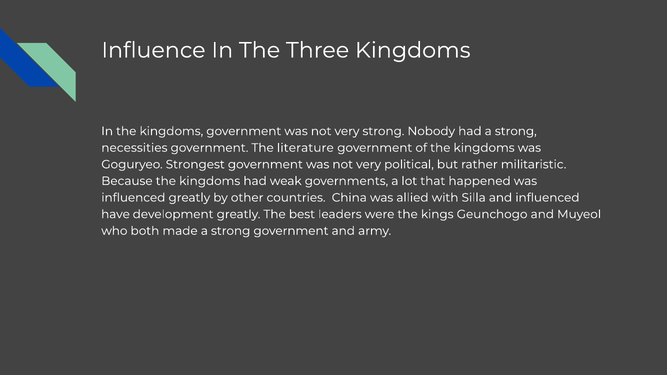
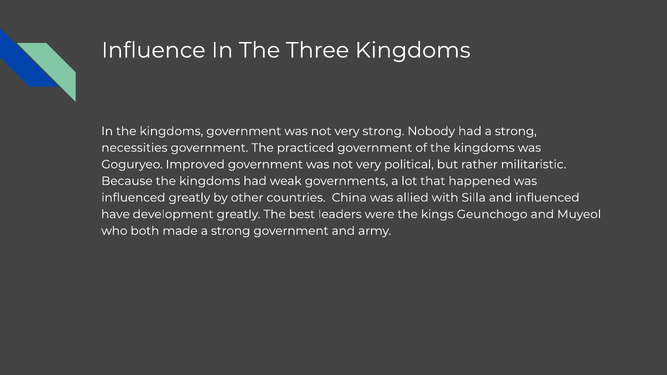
literature: literature -> practiced
Strongest: Strongest -> Improved
